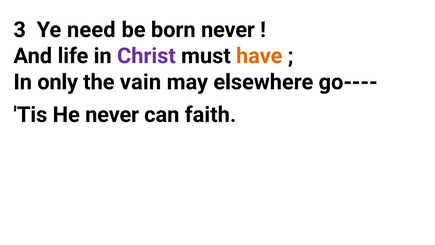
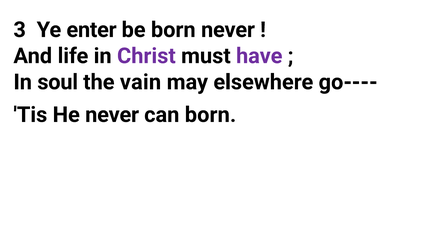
need: need -> enter
have colour: orange -> purple
only: only -> soul
can faith: faith -> born
